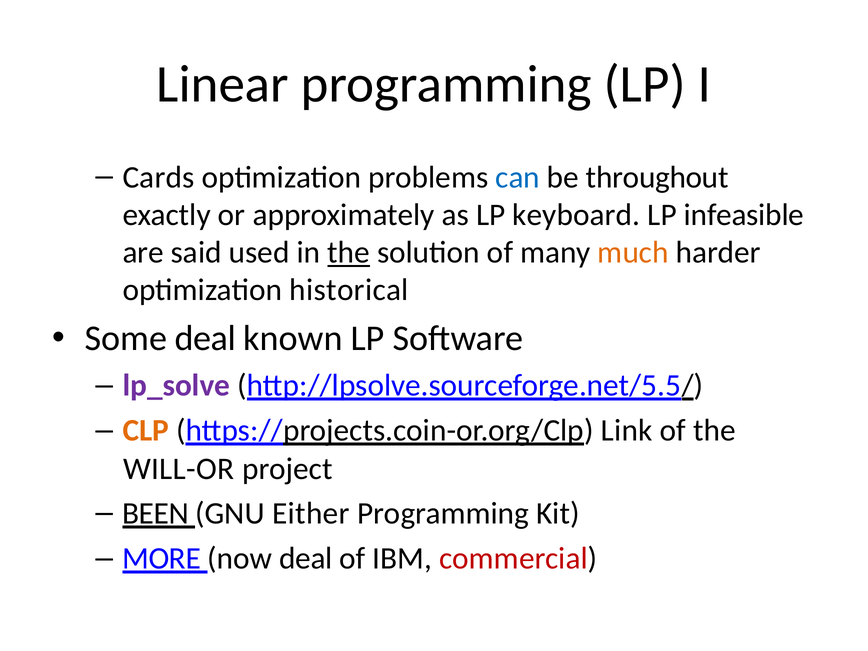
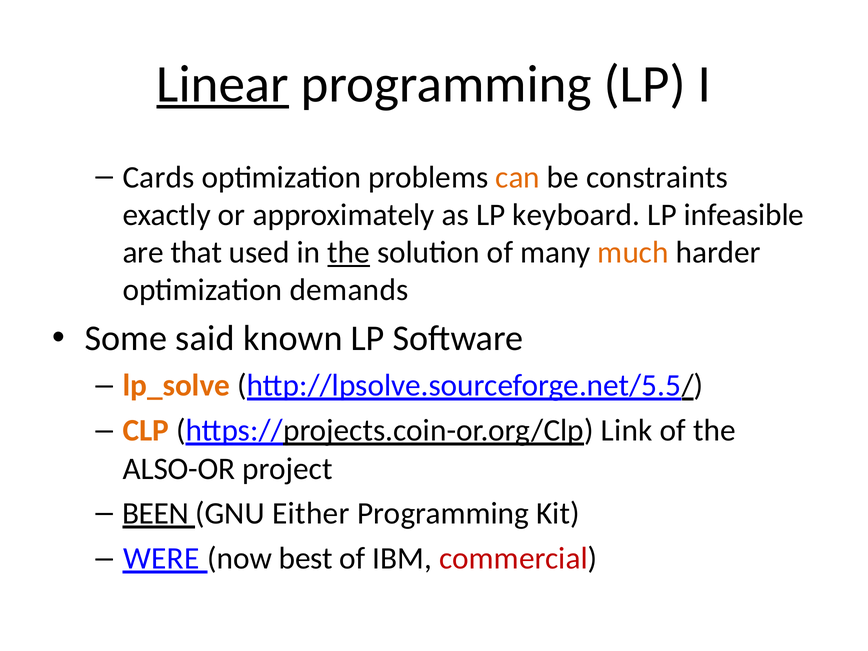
Linear underline: none -> present
can colour: blue -> orange
throughout: throughout -> constraints
said: said -> that
historical: historical -> demands
Some deal: deal -> said
lp_solve colour: purple -> orange
WILL-OR: WILL-OR -> ALSO-OR
MORE: MORE -> WERE
now deal: deal -> best
